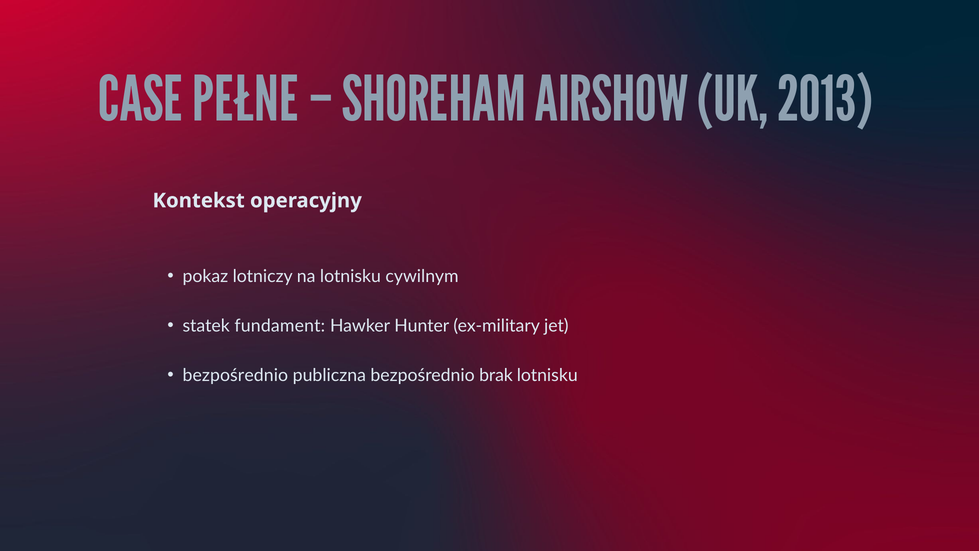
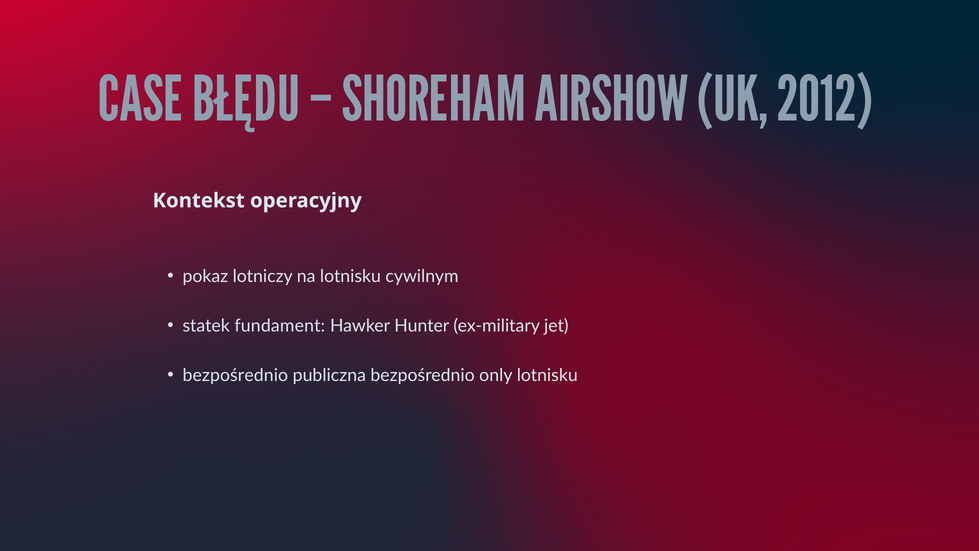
PEŁNE: PEŁNE -> BŁĘDU
2013: 2013 -> 2012
brak: brak -> only
